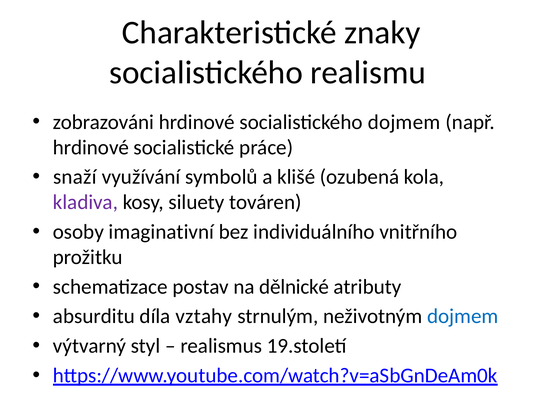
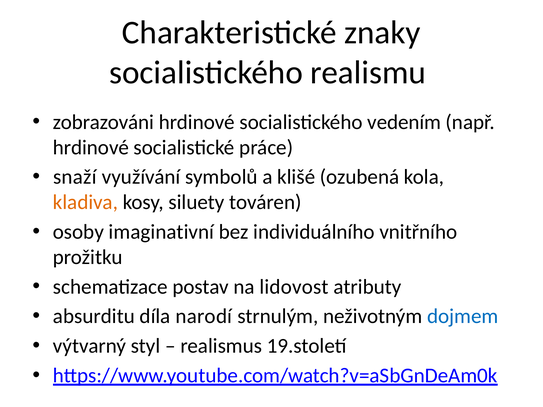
socialistického dojmem: dojmem -> vedením
kladiva colour: purple -> orange
dělnické: dělnické -> lidovost
vztahy: vztahy -> narodí
